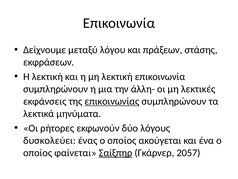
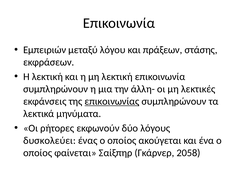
Δείχνουμε: Δείχνουμε -> Εμπειριών
Σαίξπηρ underline: present -> none
2057: 2057 -> 2058
